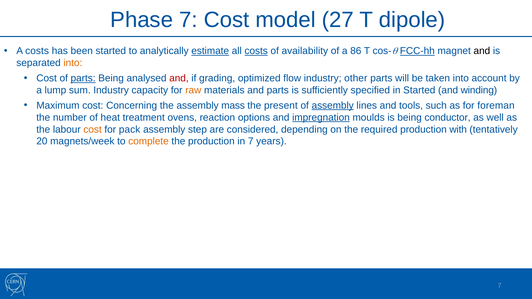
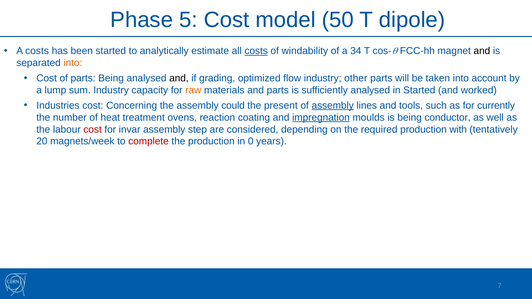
Phase 7: 7 -> 5
27: 27 -> 50
estimate underline: present -> none
availability: availability -> windability
86: 86 -> 34
FCC-hh underline: present -> none
parts at (83, 78) underline: present -> none
and at (179, 78) colour: red -> black
sufficiently specified: specified -> analysed
winding: winding -> worked
Maximum: Maximum -> Industries
mass: mass -> could
foreman: foreman -> currently
options: options -> coating
cost at (93, 130) colour: orange -> red
pack: pack -> invar
complete colour: orange -> red
in 7: 7 -> 0
